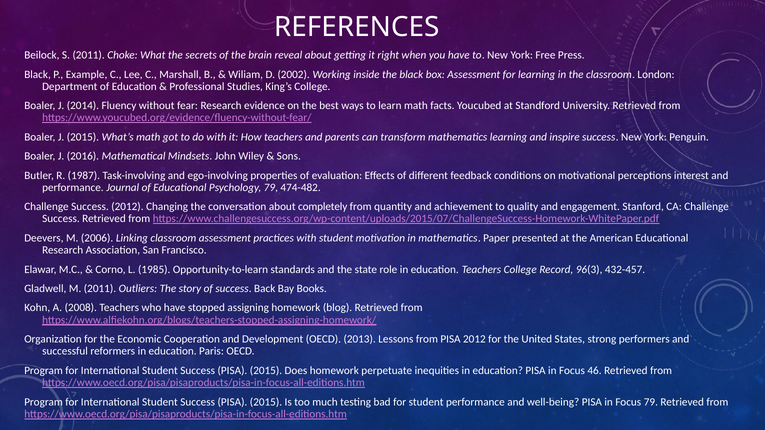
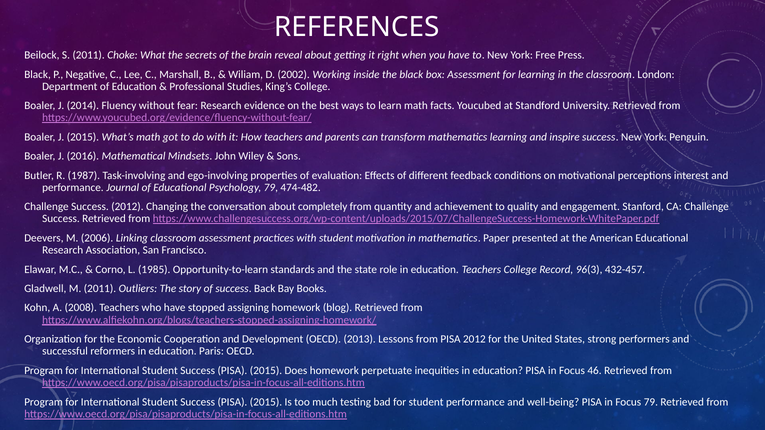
Example: Example -> Negative
